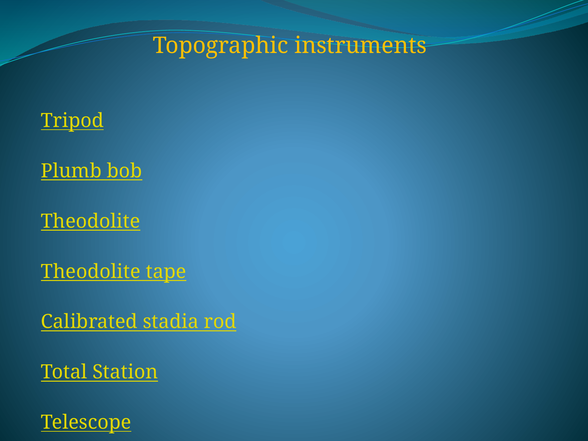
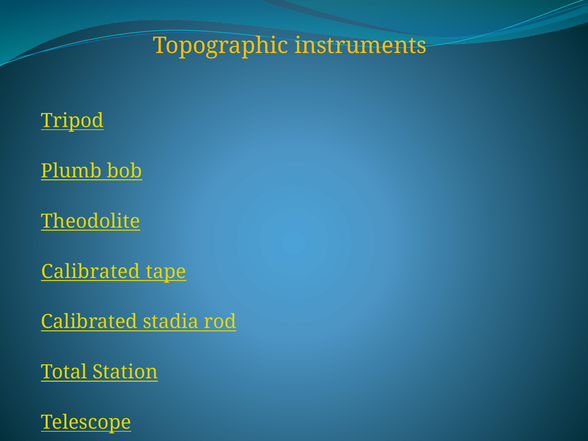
Theodolite at (91, 272): Theodolite -> Calibrated
